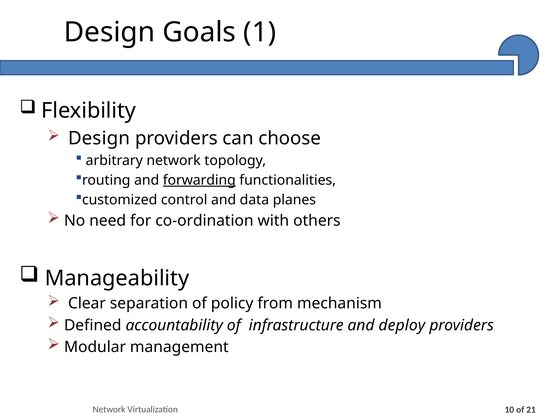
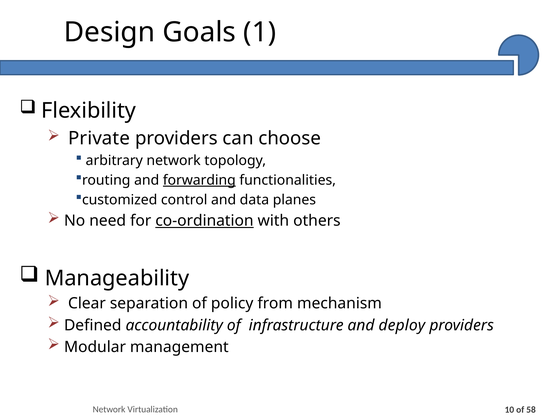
Design at (99, 138): Design -> Private
co-ordination underline: none -> present
21: 21 -> 58
